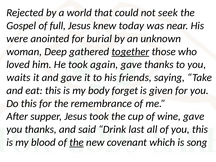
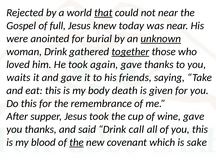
that underline: none -> present
not seek: seek -> near
unknown underline: none -> present
woman Deep: Deep -> Drink
forget: forget -> death
last: last -> call
song: song -> sake
